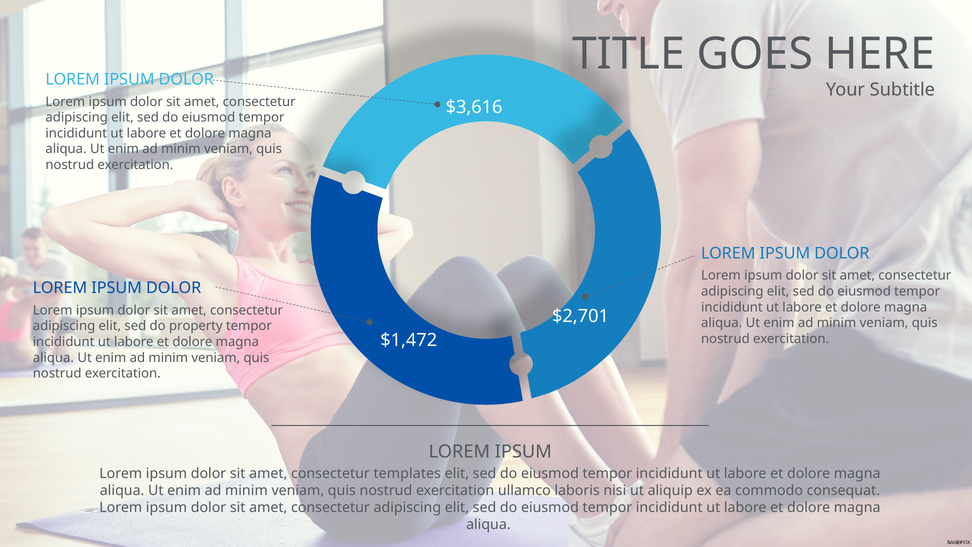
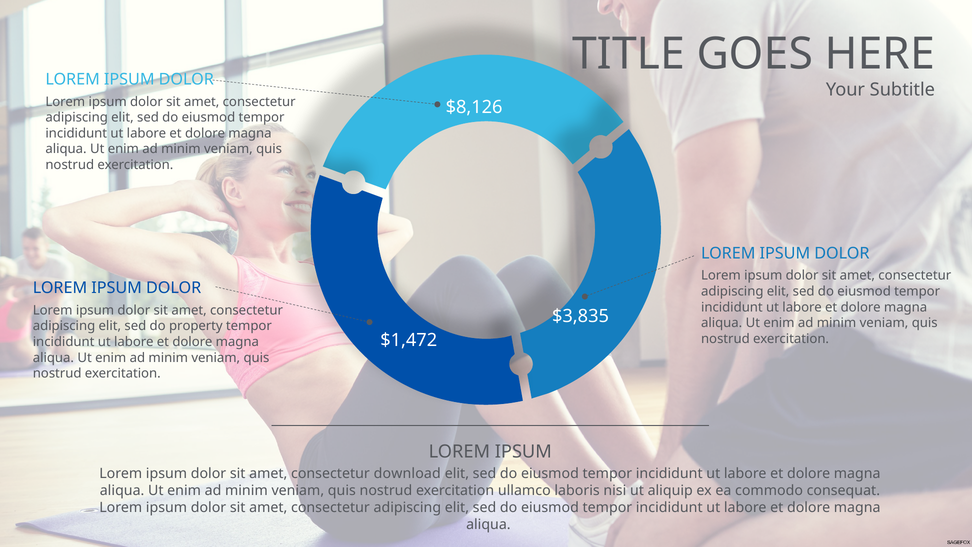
$3,616: $3,616 -> $8,126
$2,701: $2,701 -> $3,835
templates: templates -> download
